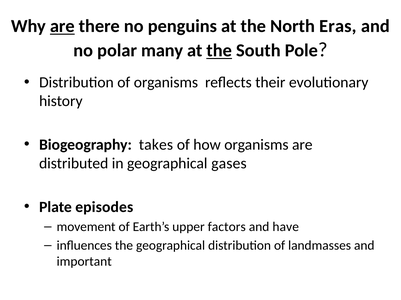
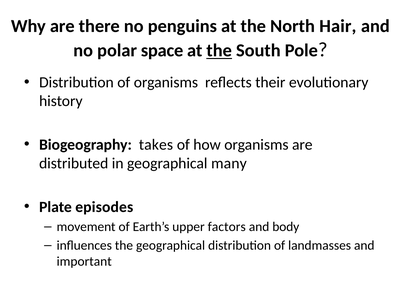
are at (62, 26) underline: present -> none
Eras: Eras -> Hair
many: many -> space
gases: gases -> many
have: have -> body
